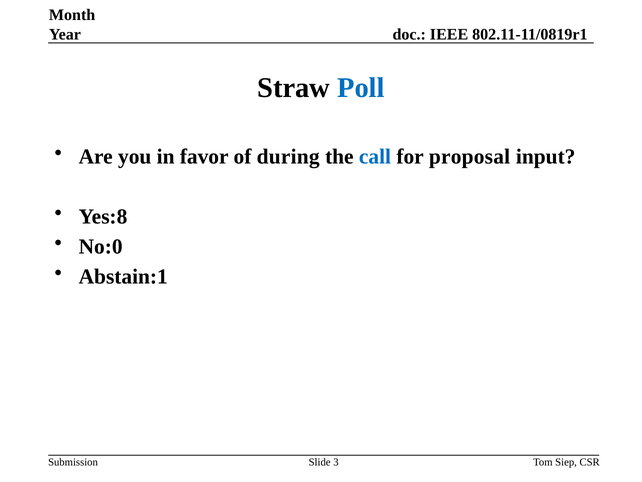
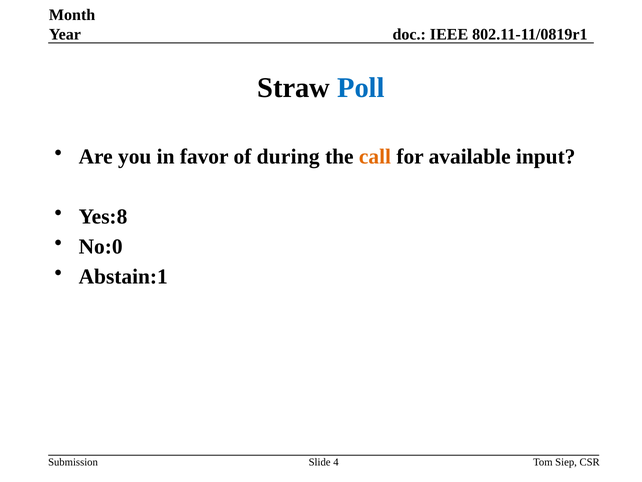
call colour: blue -> orange
proposal: proposal -> available
3: 3 -> 4
